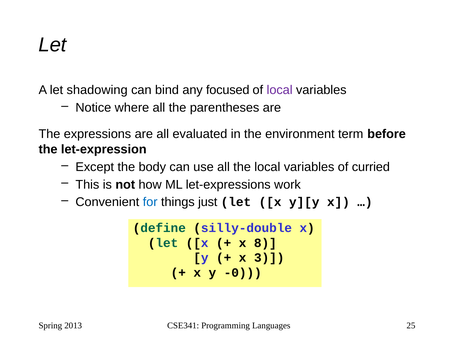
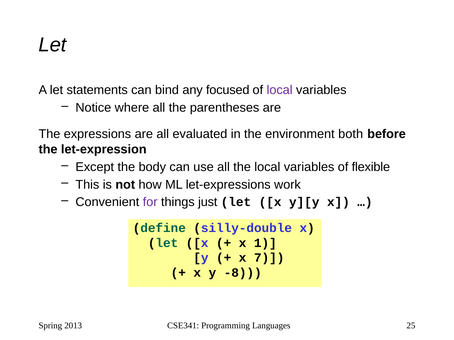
shadowing: shadowing -> statements
term: term -> both
curried: curried -> flexible
for colour: blue -> purple
8: 8 -> 1
3: 3 -> 7
-0: -0 -> -8
